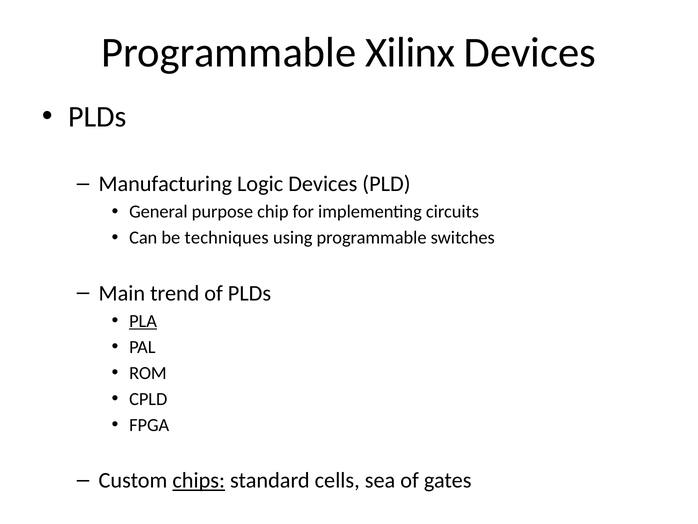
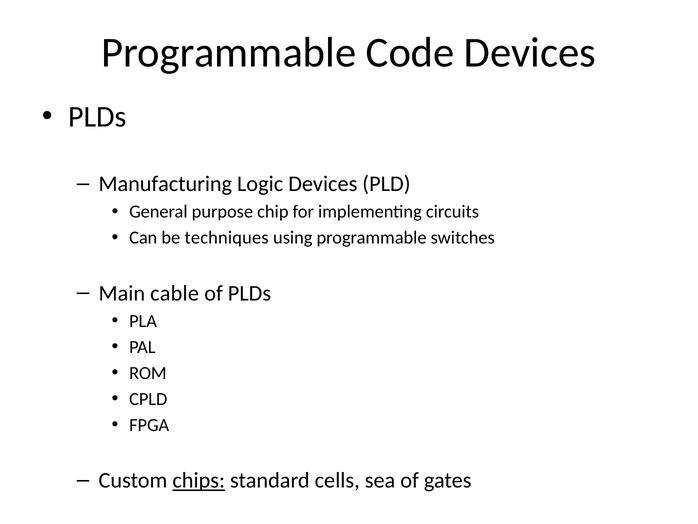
Xilinx: Xilinx -> Code
trend: trend -> cable
PLA underline: present -> none
